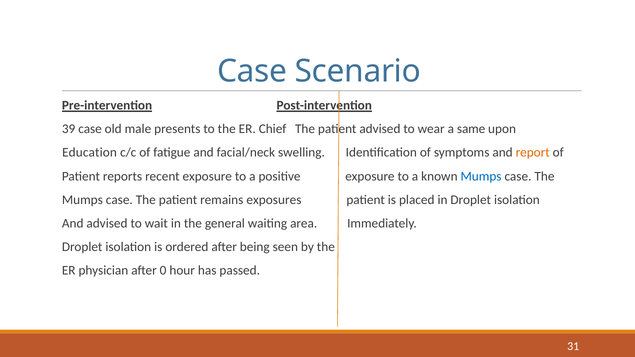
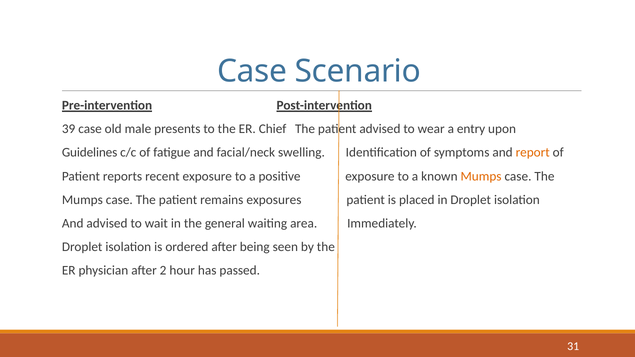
same: same -> entry
Education: Education -> Guidelines
Mumps at (481, 176) colour: blue -> orange
0: 0 -> 2
